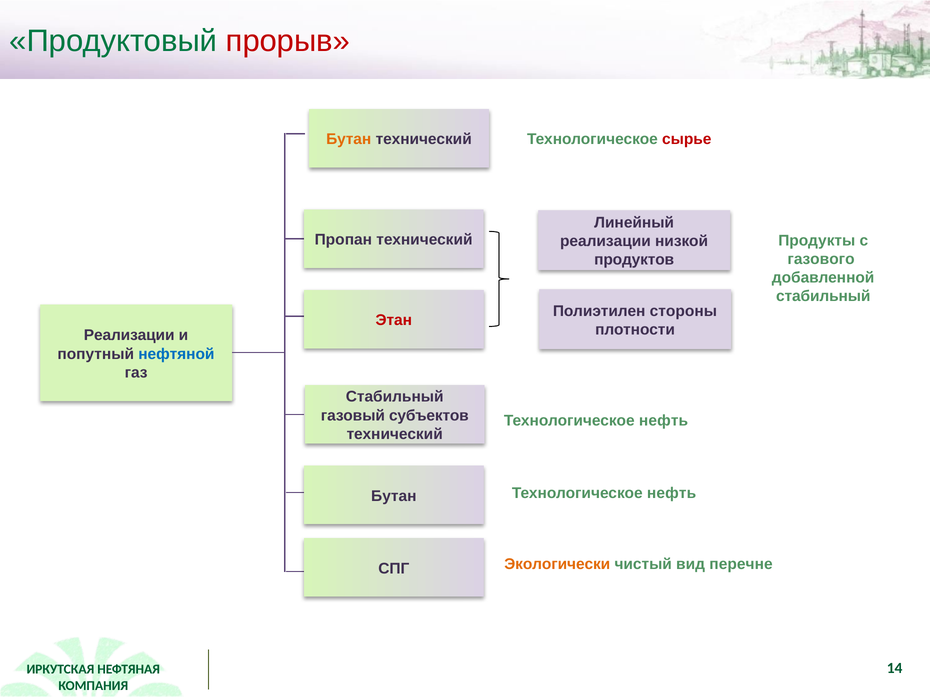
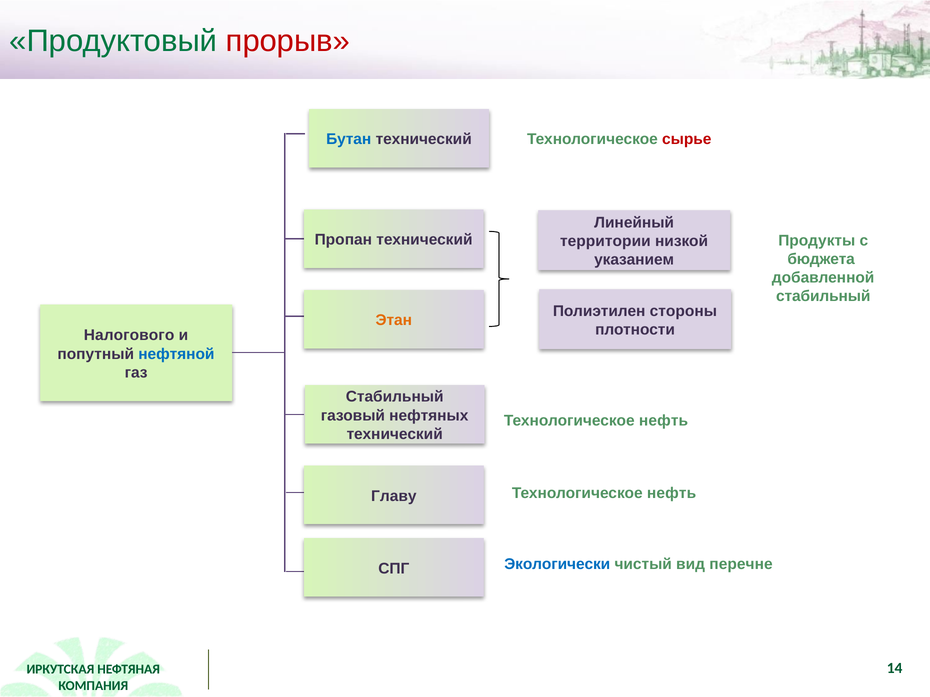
Бутан at (349, 139) colour: orange -> blue
реализации at (605, 241): реализации -> территории
газового: газового -> бюджета
продуктов: продуктов -> указанием
Этан colour: red -> orange
Реализации at (129, 336): Реализации -> Налогового
субъектов: субъектов -> нефтяных
Бутан at (394, 496): Бутан -> Главу
Экологически colour: orange -> blue
